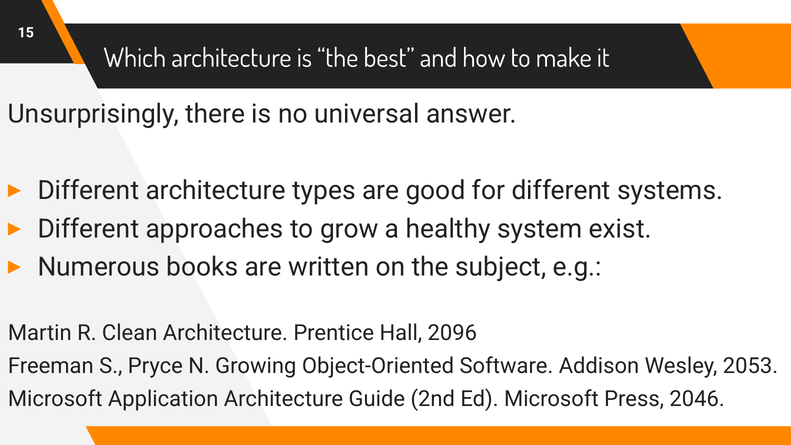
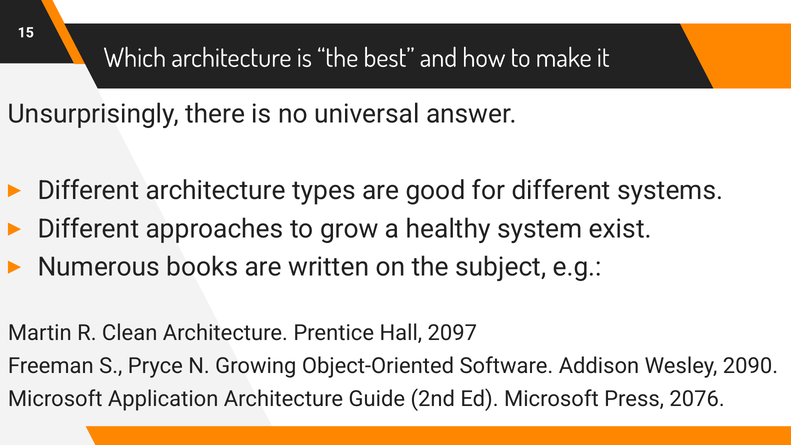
2096: 2096 -> 2097
2053: 2053 -> 2090
2046: 2046 -> 2076
